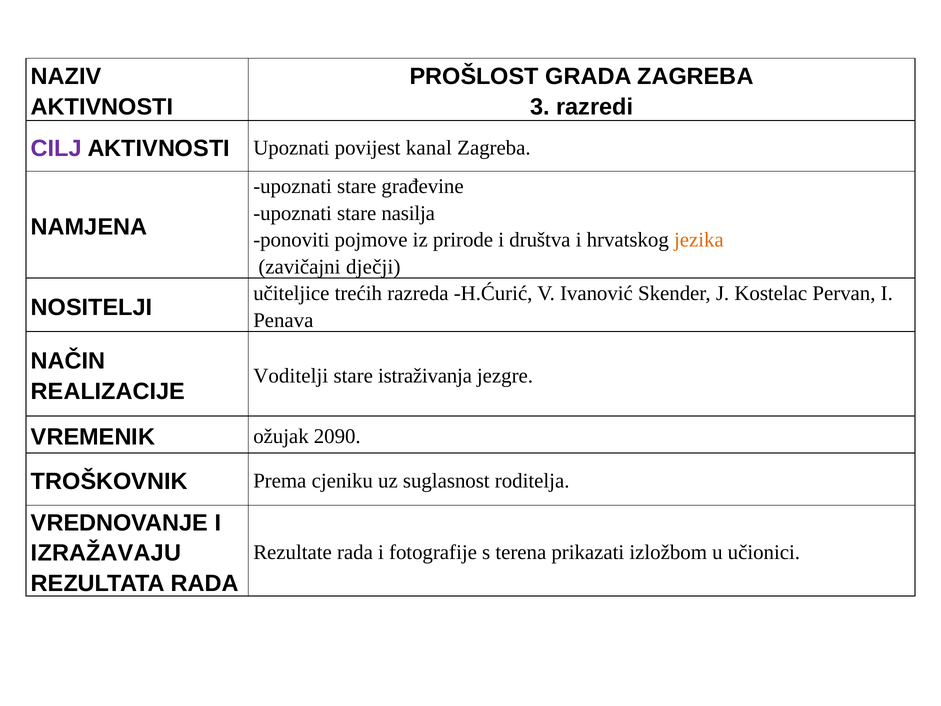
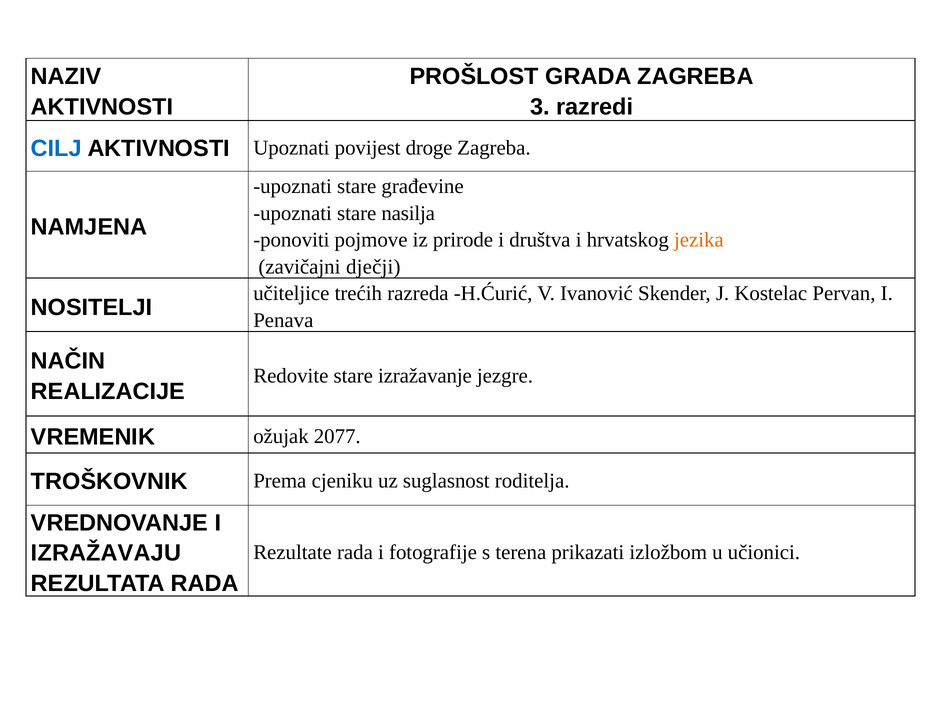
CILJ colour: purple -> blue
kanal: kanal -> droge
Voditelji: Voditelji -> Redovite
istraživanja: istraživanja -> izražavanje
2090: 2090 -> 2077
